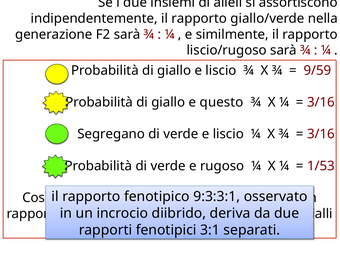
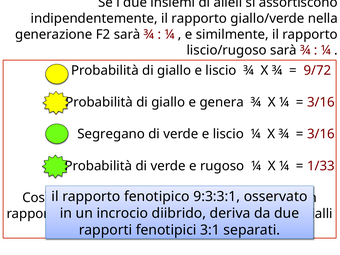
9/59: 9/59 -> 9/72
questo: questo -> genera
1/53: 1/53 -> 1/33
